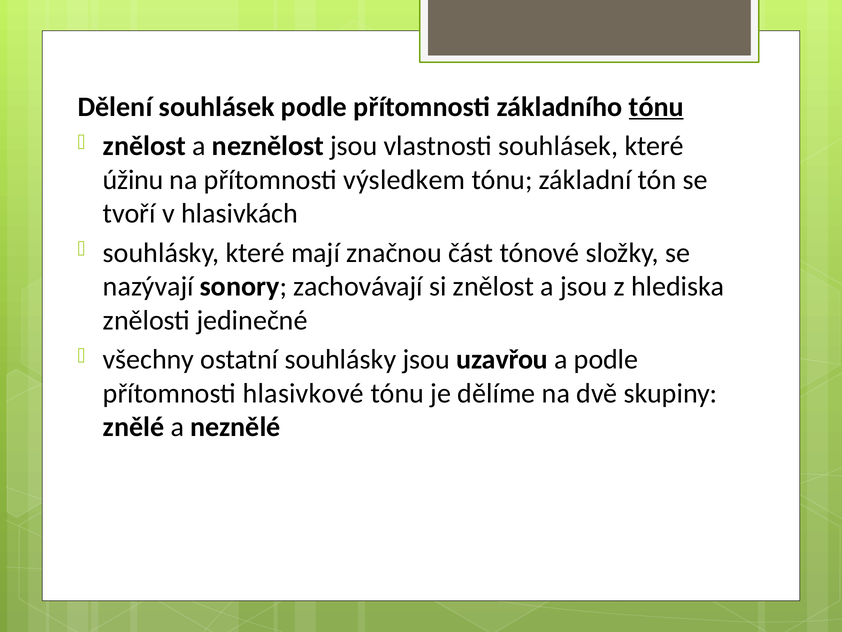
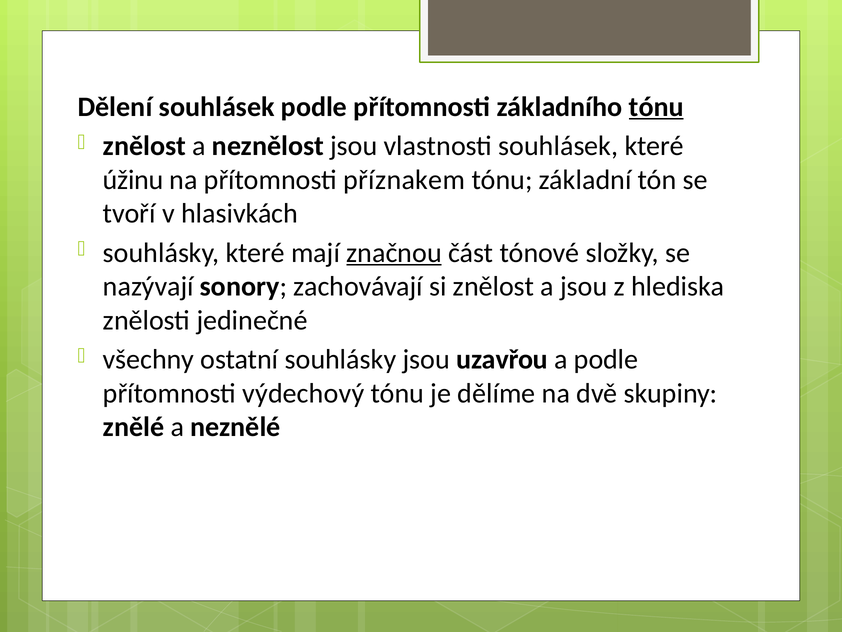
výsledkem: výsledkem -> příznakem
značnou underline: none -> present
hlasivkové: hlasivkové -> výdechový
